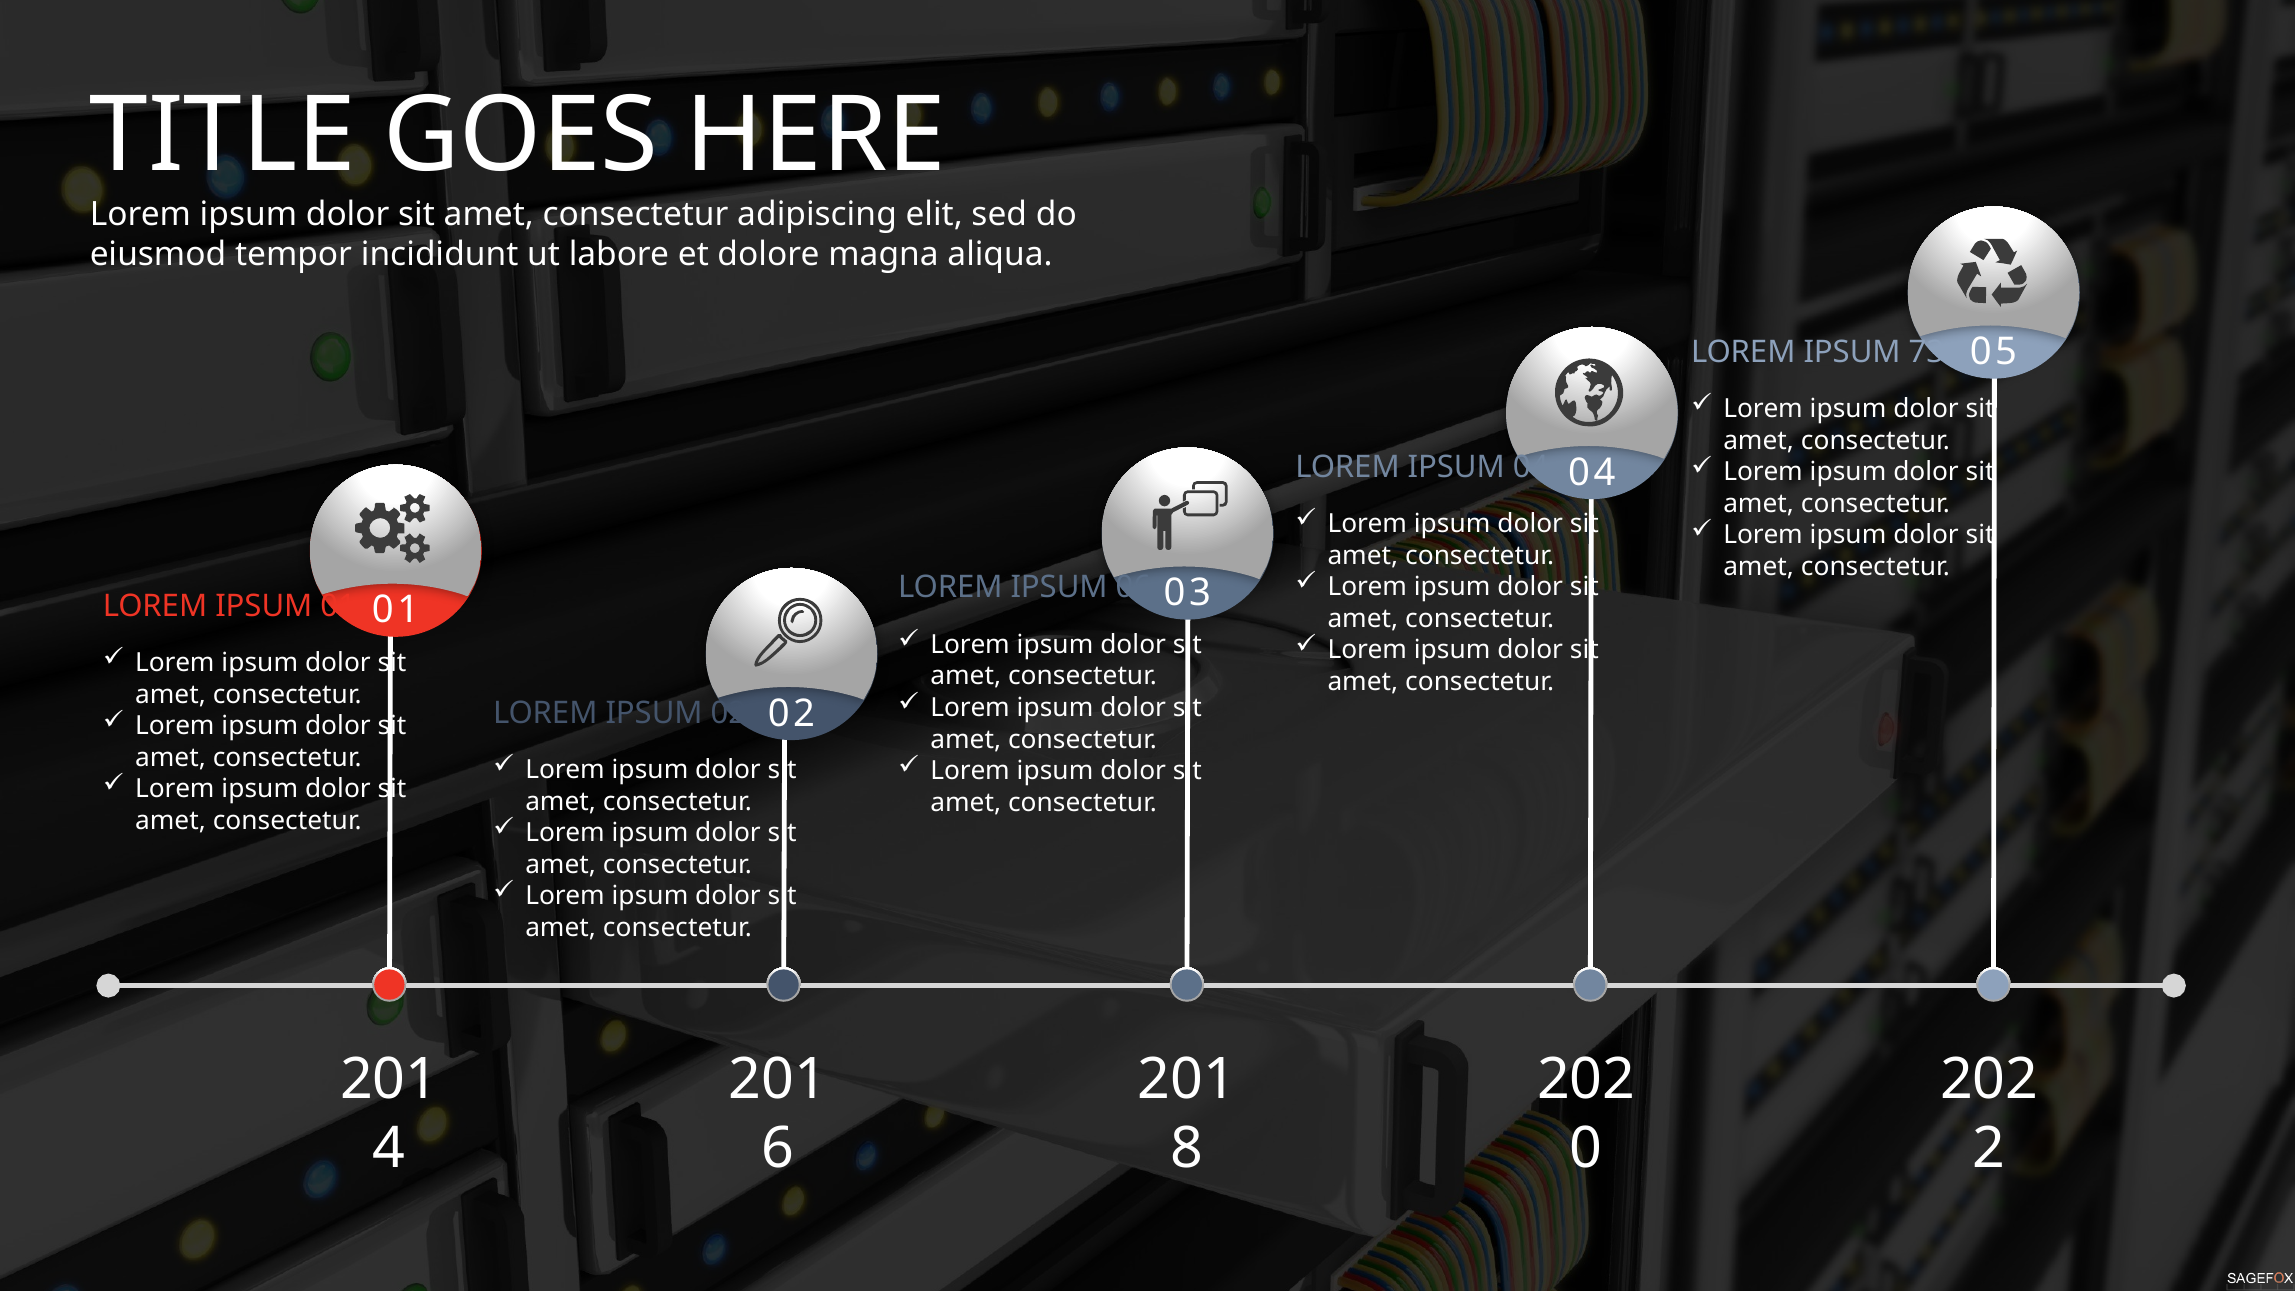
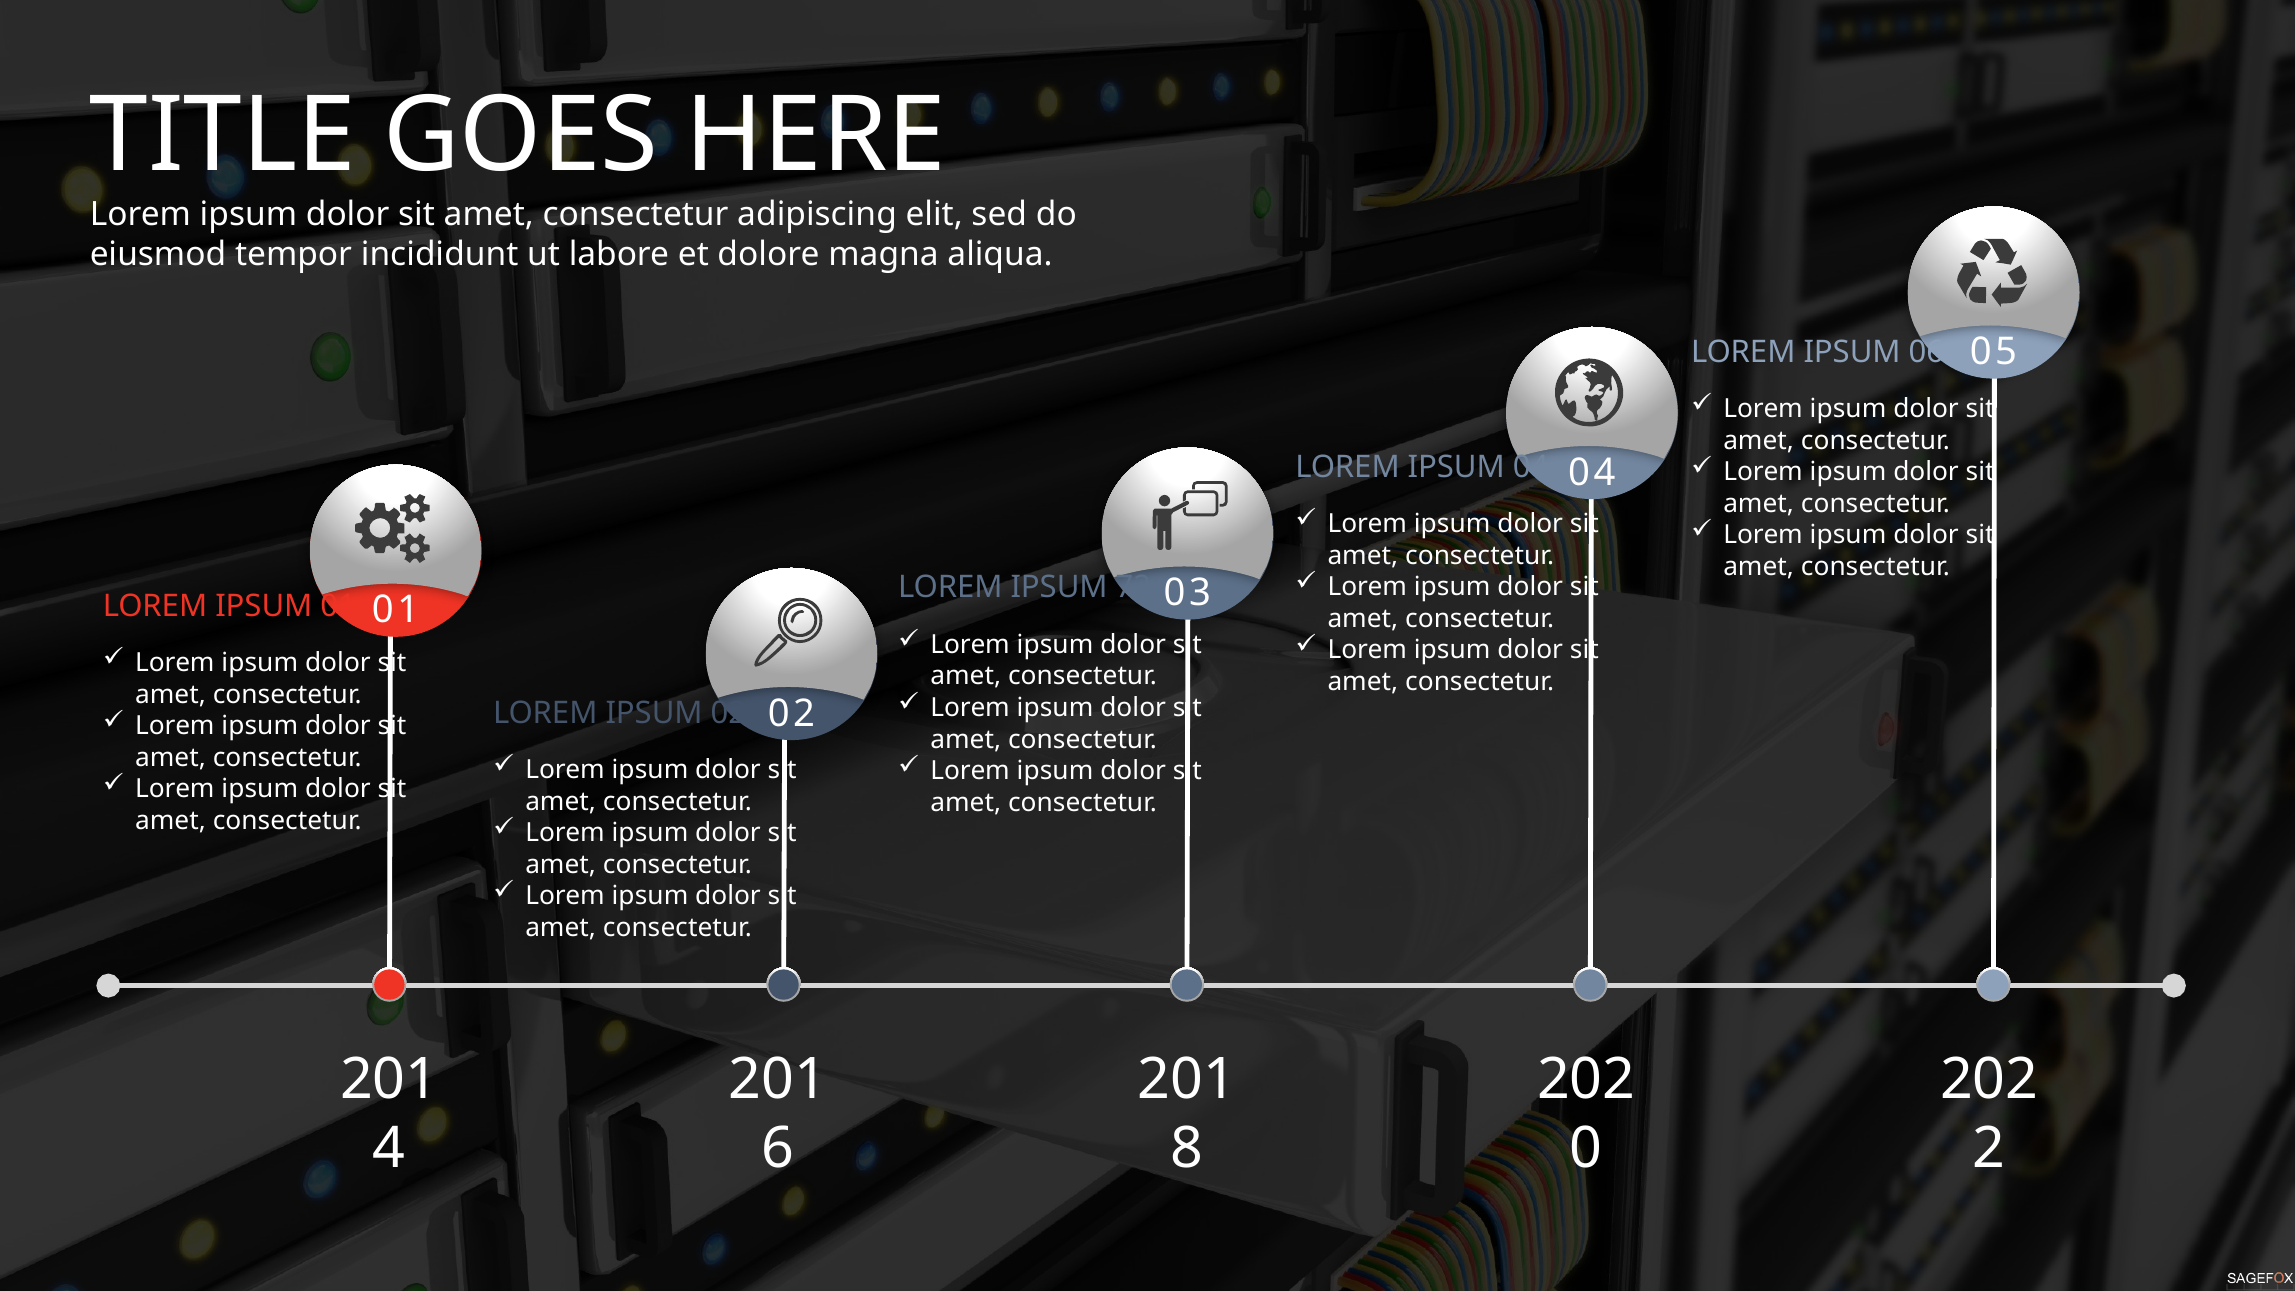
73: 73 -> 06
06: 06 -> 72
